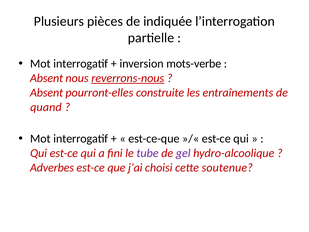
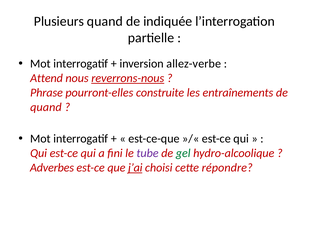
Plusieurs pièces: pièces -> quand
mots-verbe: mots-verbe -> allez-verbe
Absent at (47, 78): Absent -> Attend
Absent at (47, 93): Absent -> Phrase
gel colour: purple -> green
j’ai underline: none -> present
soutenue: soutenue -> répondre
